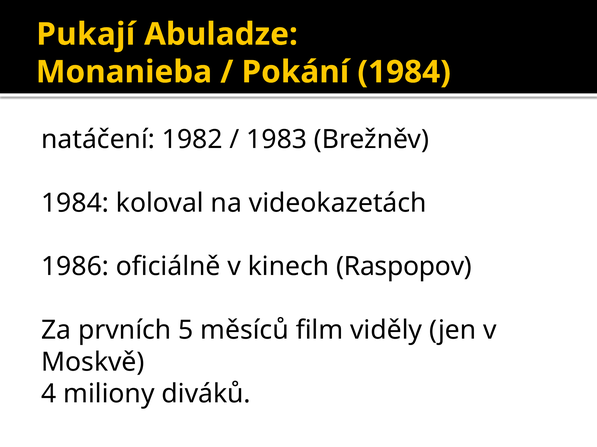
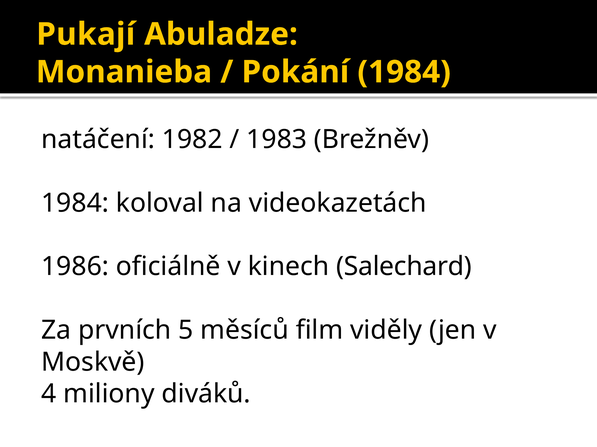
Raspopov: Raspopov -> Salechard
